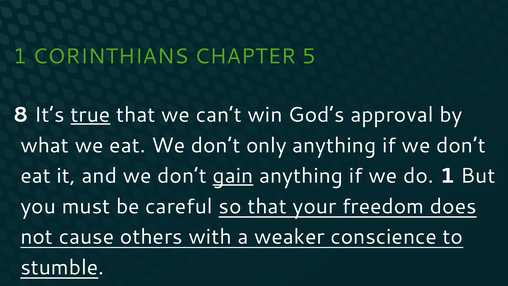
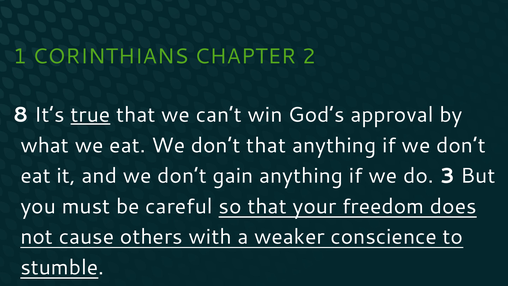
5: 5 -> 2
don’t only: only -> that
gain underline: present -> none
do 1: 1 -> 3
